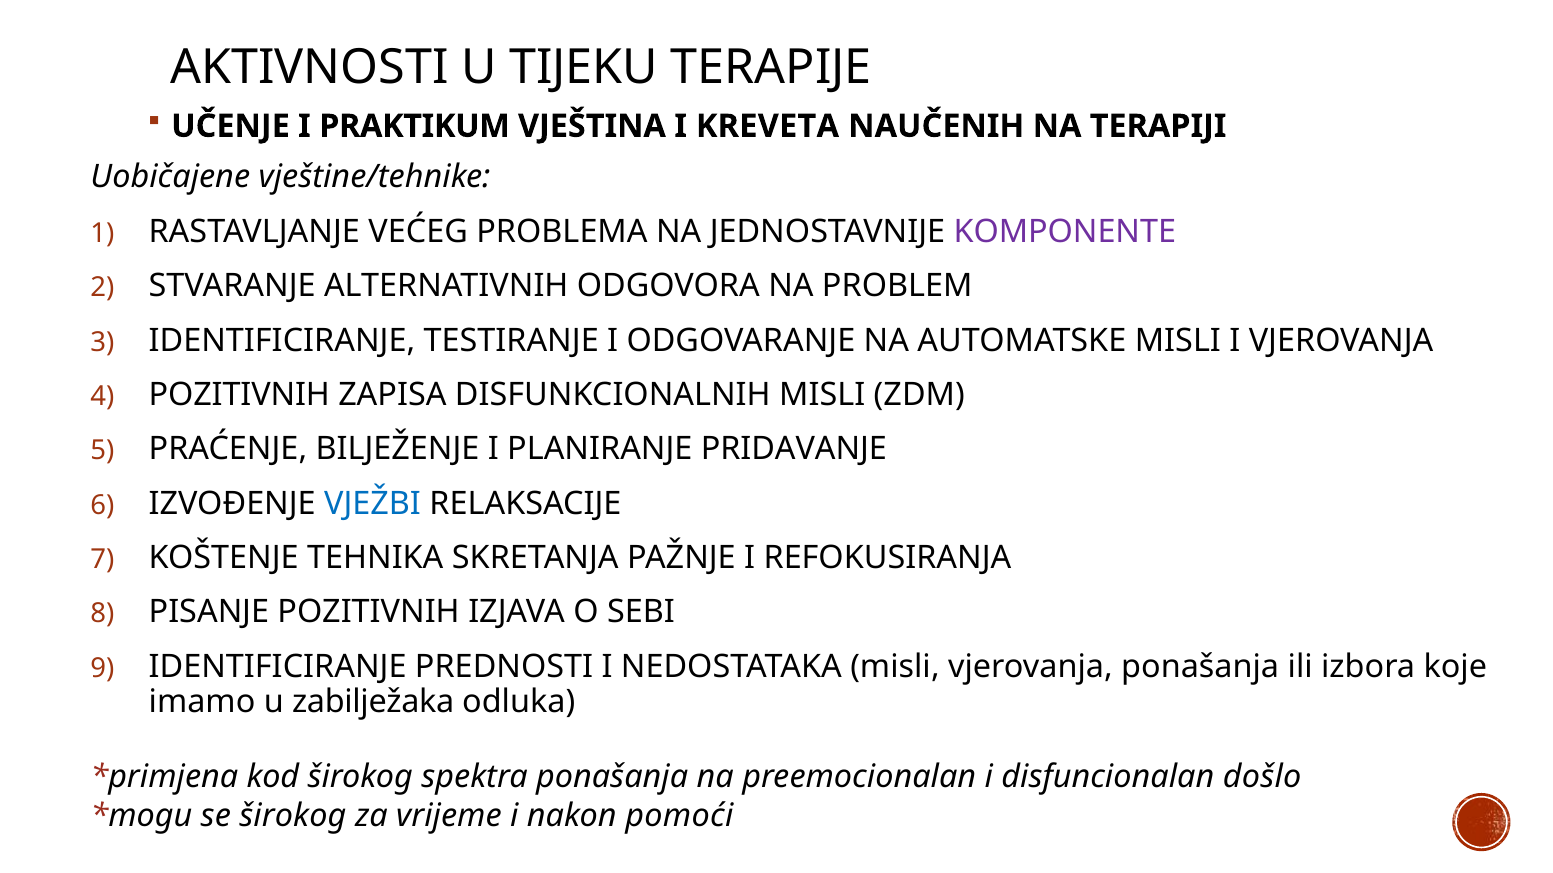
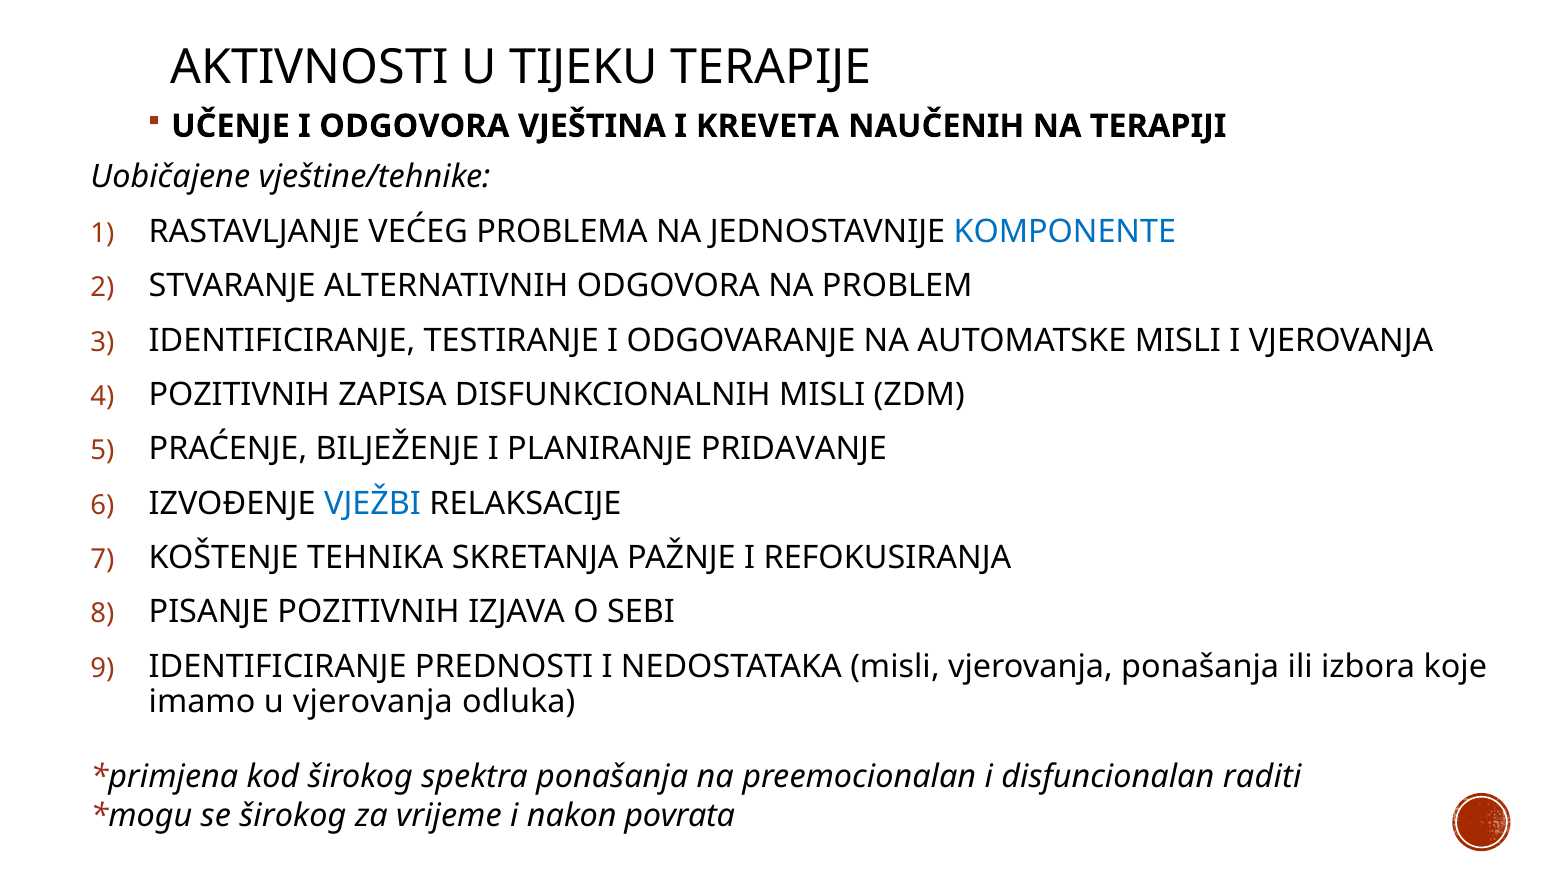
I PRAKTIKUM: PRAKTIKUM -> ODGOVORA
KOMPONENTE colour: purple -> blue
u zabilježaka: zabilježaka -> vjerovanja
došlo: došlo -> raditi
pomoći: pomoći -> povrata
